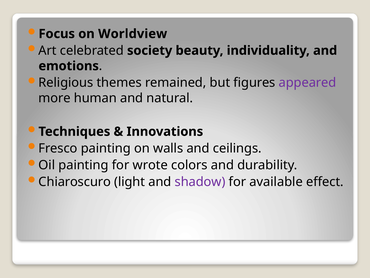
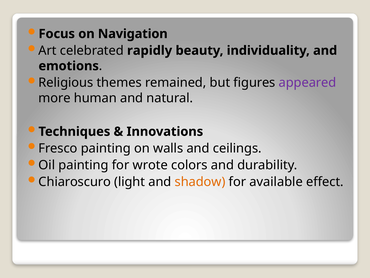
Worldview: Worldview -> Navigation
society: society -> rapidly
shadow colour: purple -> orange
